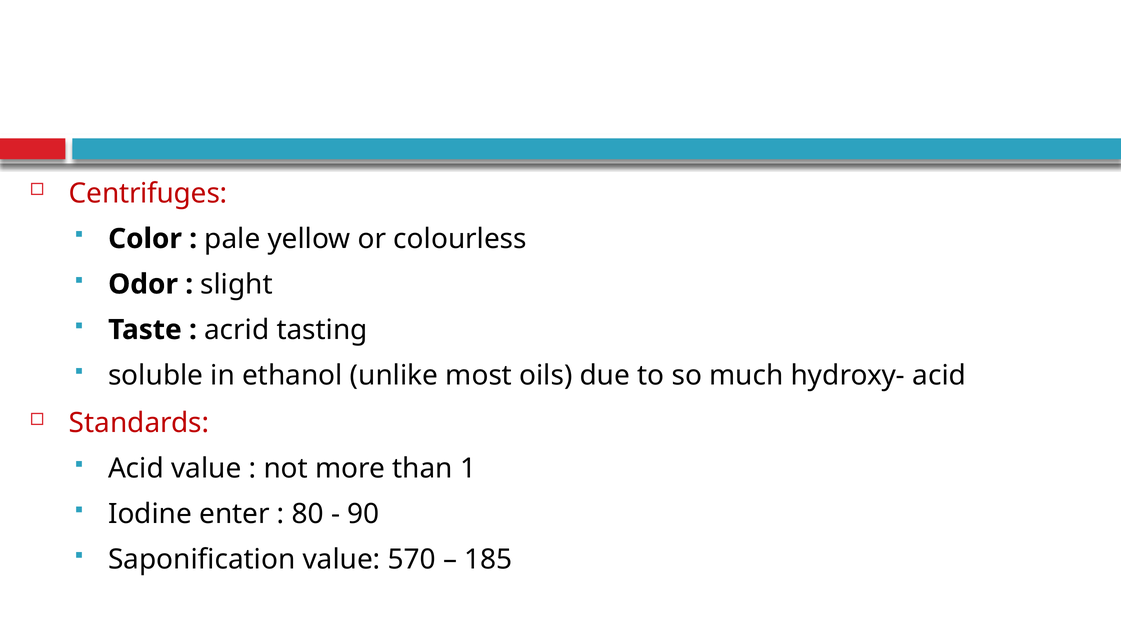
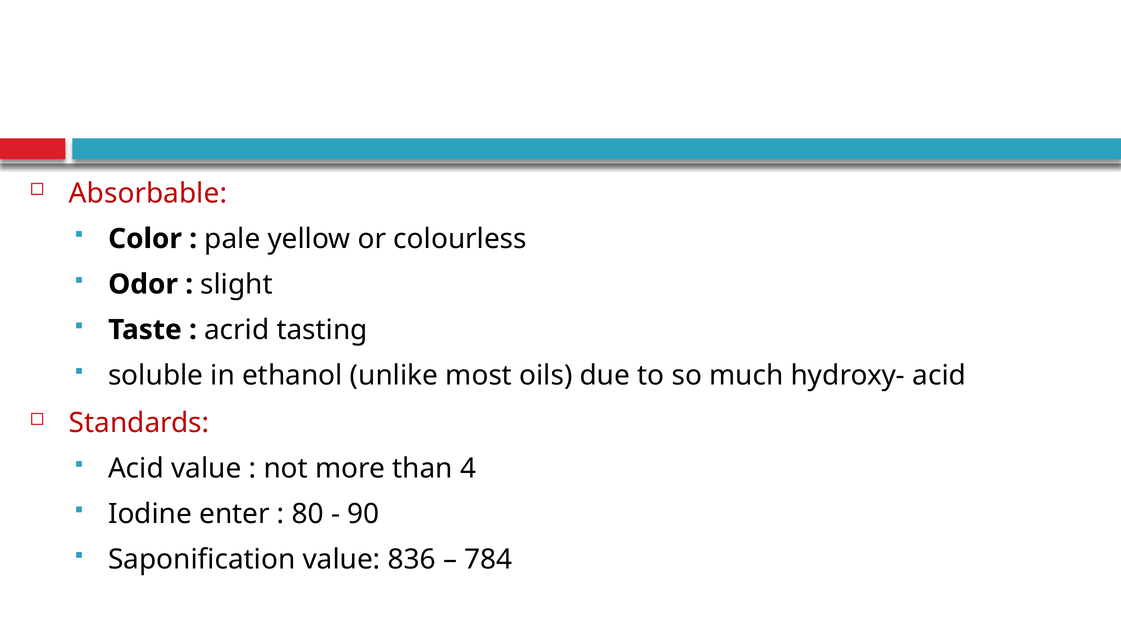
Centrifuges: Centrifuges -> Absorbable
1: 1 -> 4
570: 570 -> 836
185: 185 -> 784
